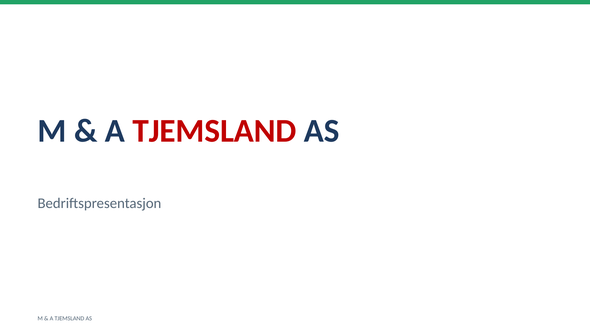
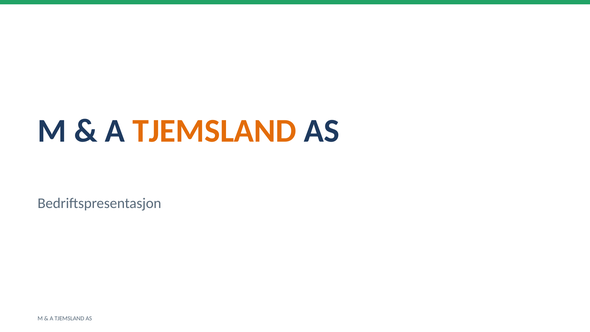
TJEMSLAND at (214, 131) colour: red -> orange
